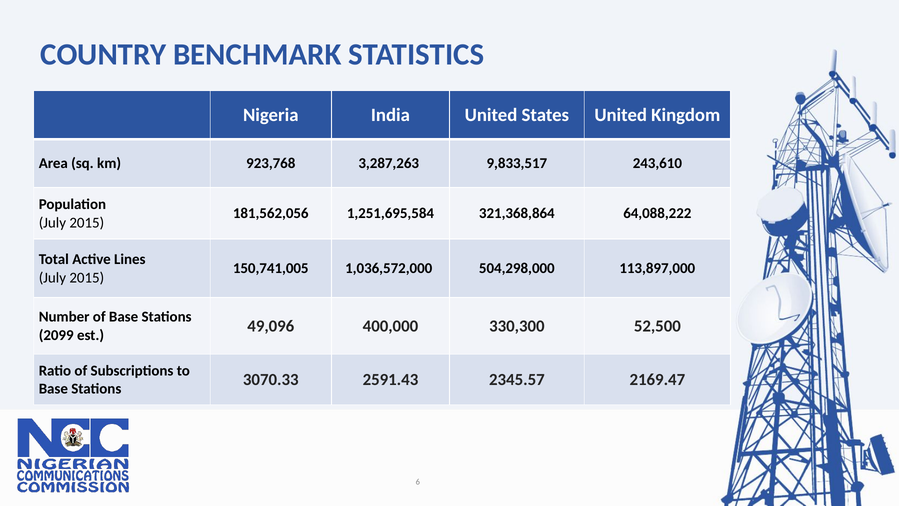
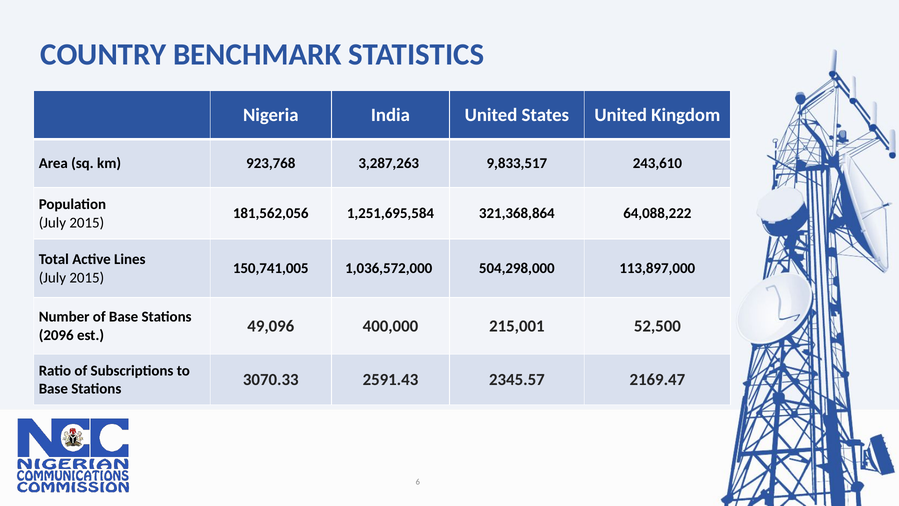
330,300: 330,300 -> 215,001
2099: 2099 -> 2096
